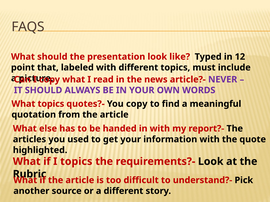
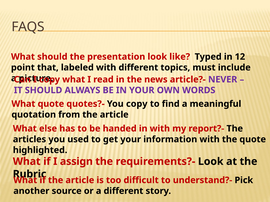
What topics: topics -> quote
I topics: topics -> assign
